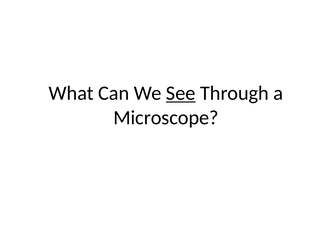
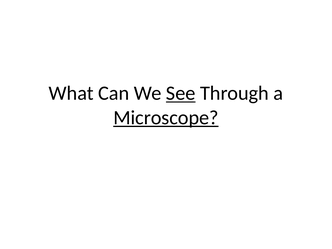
Microscope underline: none -> present
